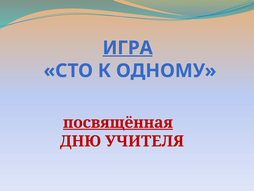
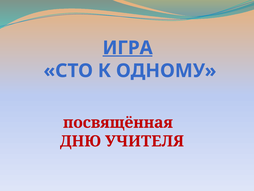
посвящённая underline: present -> none
